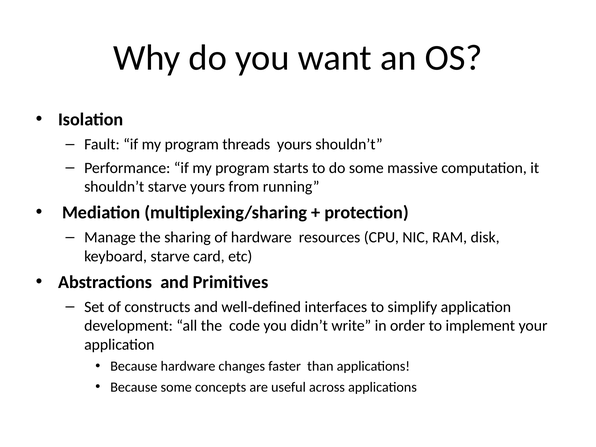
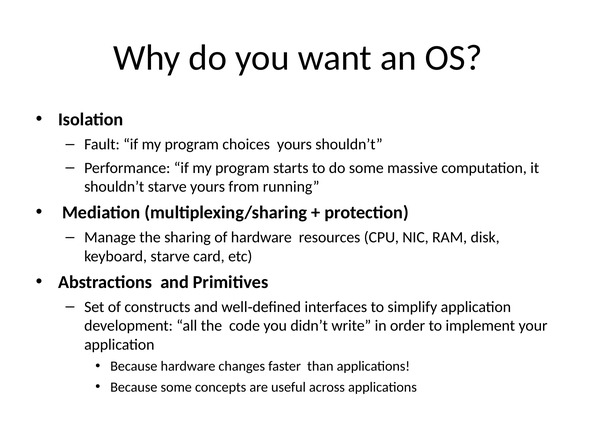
threads: threads -> choices
